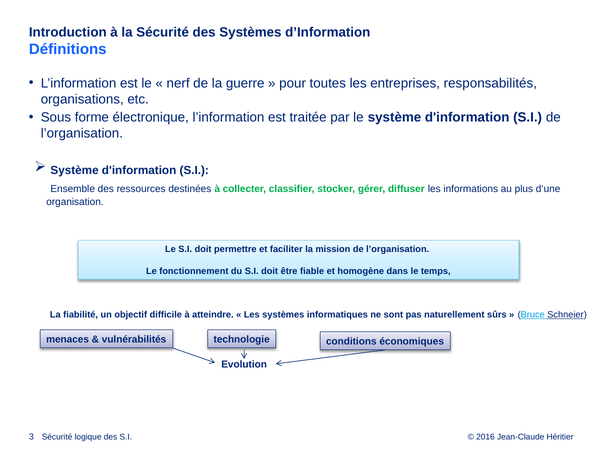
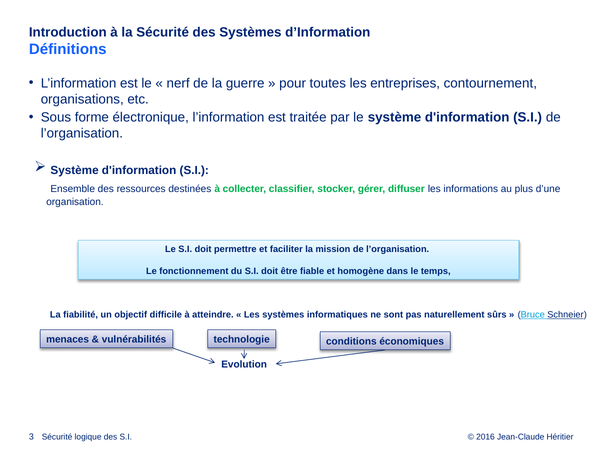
responsabilités: responsabilités -> contournement
